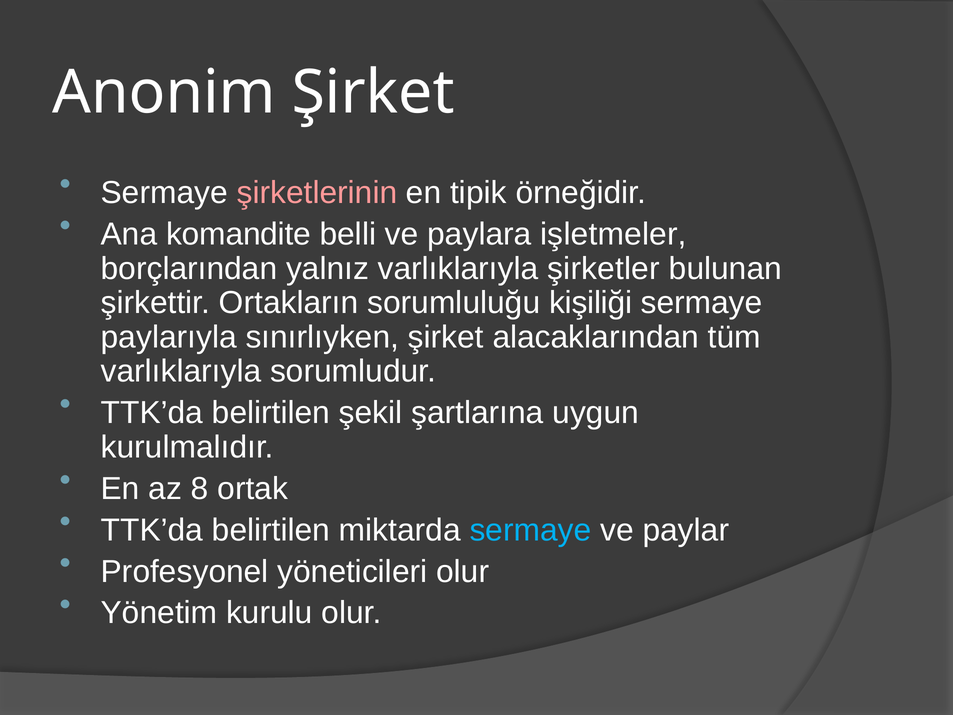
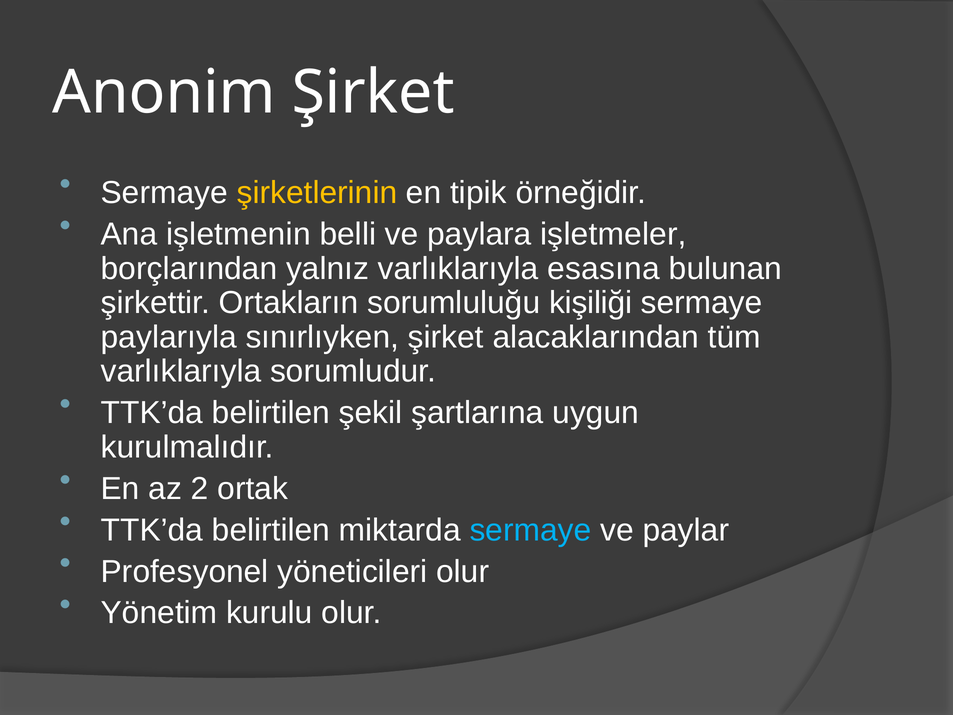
şirketlerinin colour: pink -> yellow
komandite: komandite -> işletmenin
şirketler: şirketler -> esasına
8: 8 -> 2
